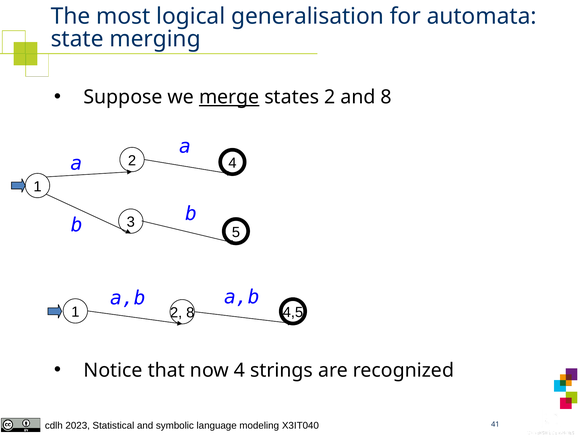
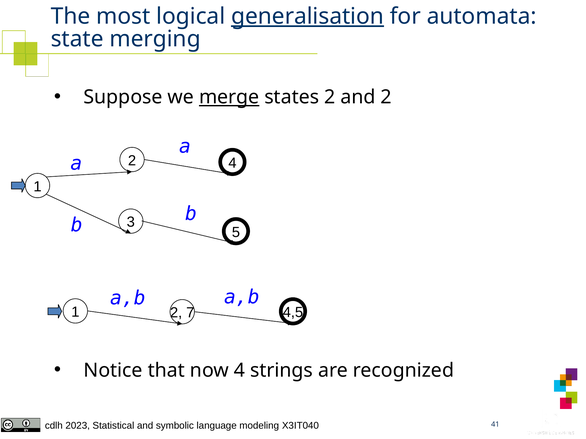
generalisation underline: none -> present
and 8: 8 -> 2
2 8: 8 -> 7
